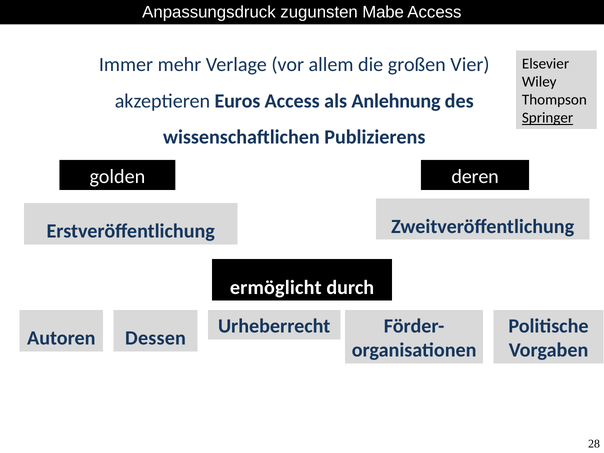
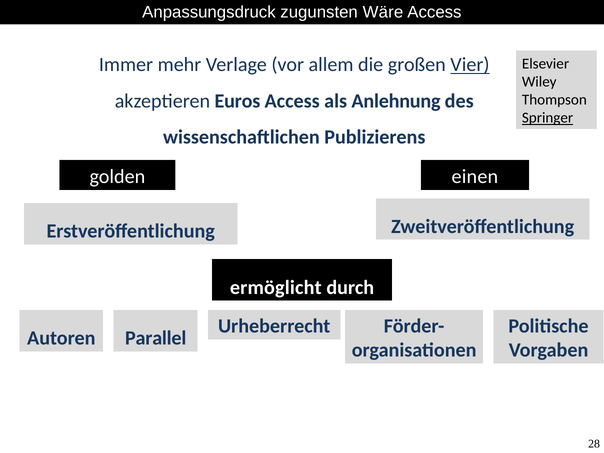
Mabe: Mabe -> Wäre
Vier underline: none -> present
deren: deren -> einen
Dessen: Dessen -> Parallel
